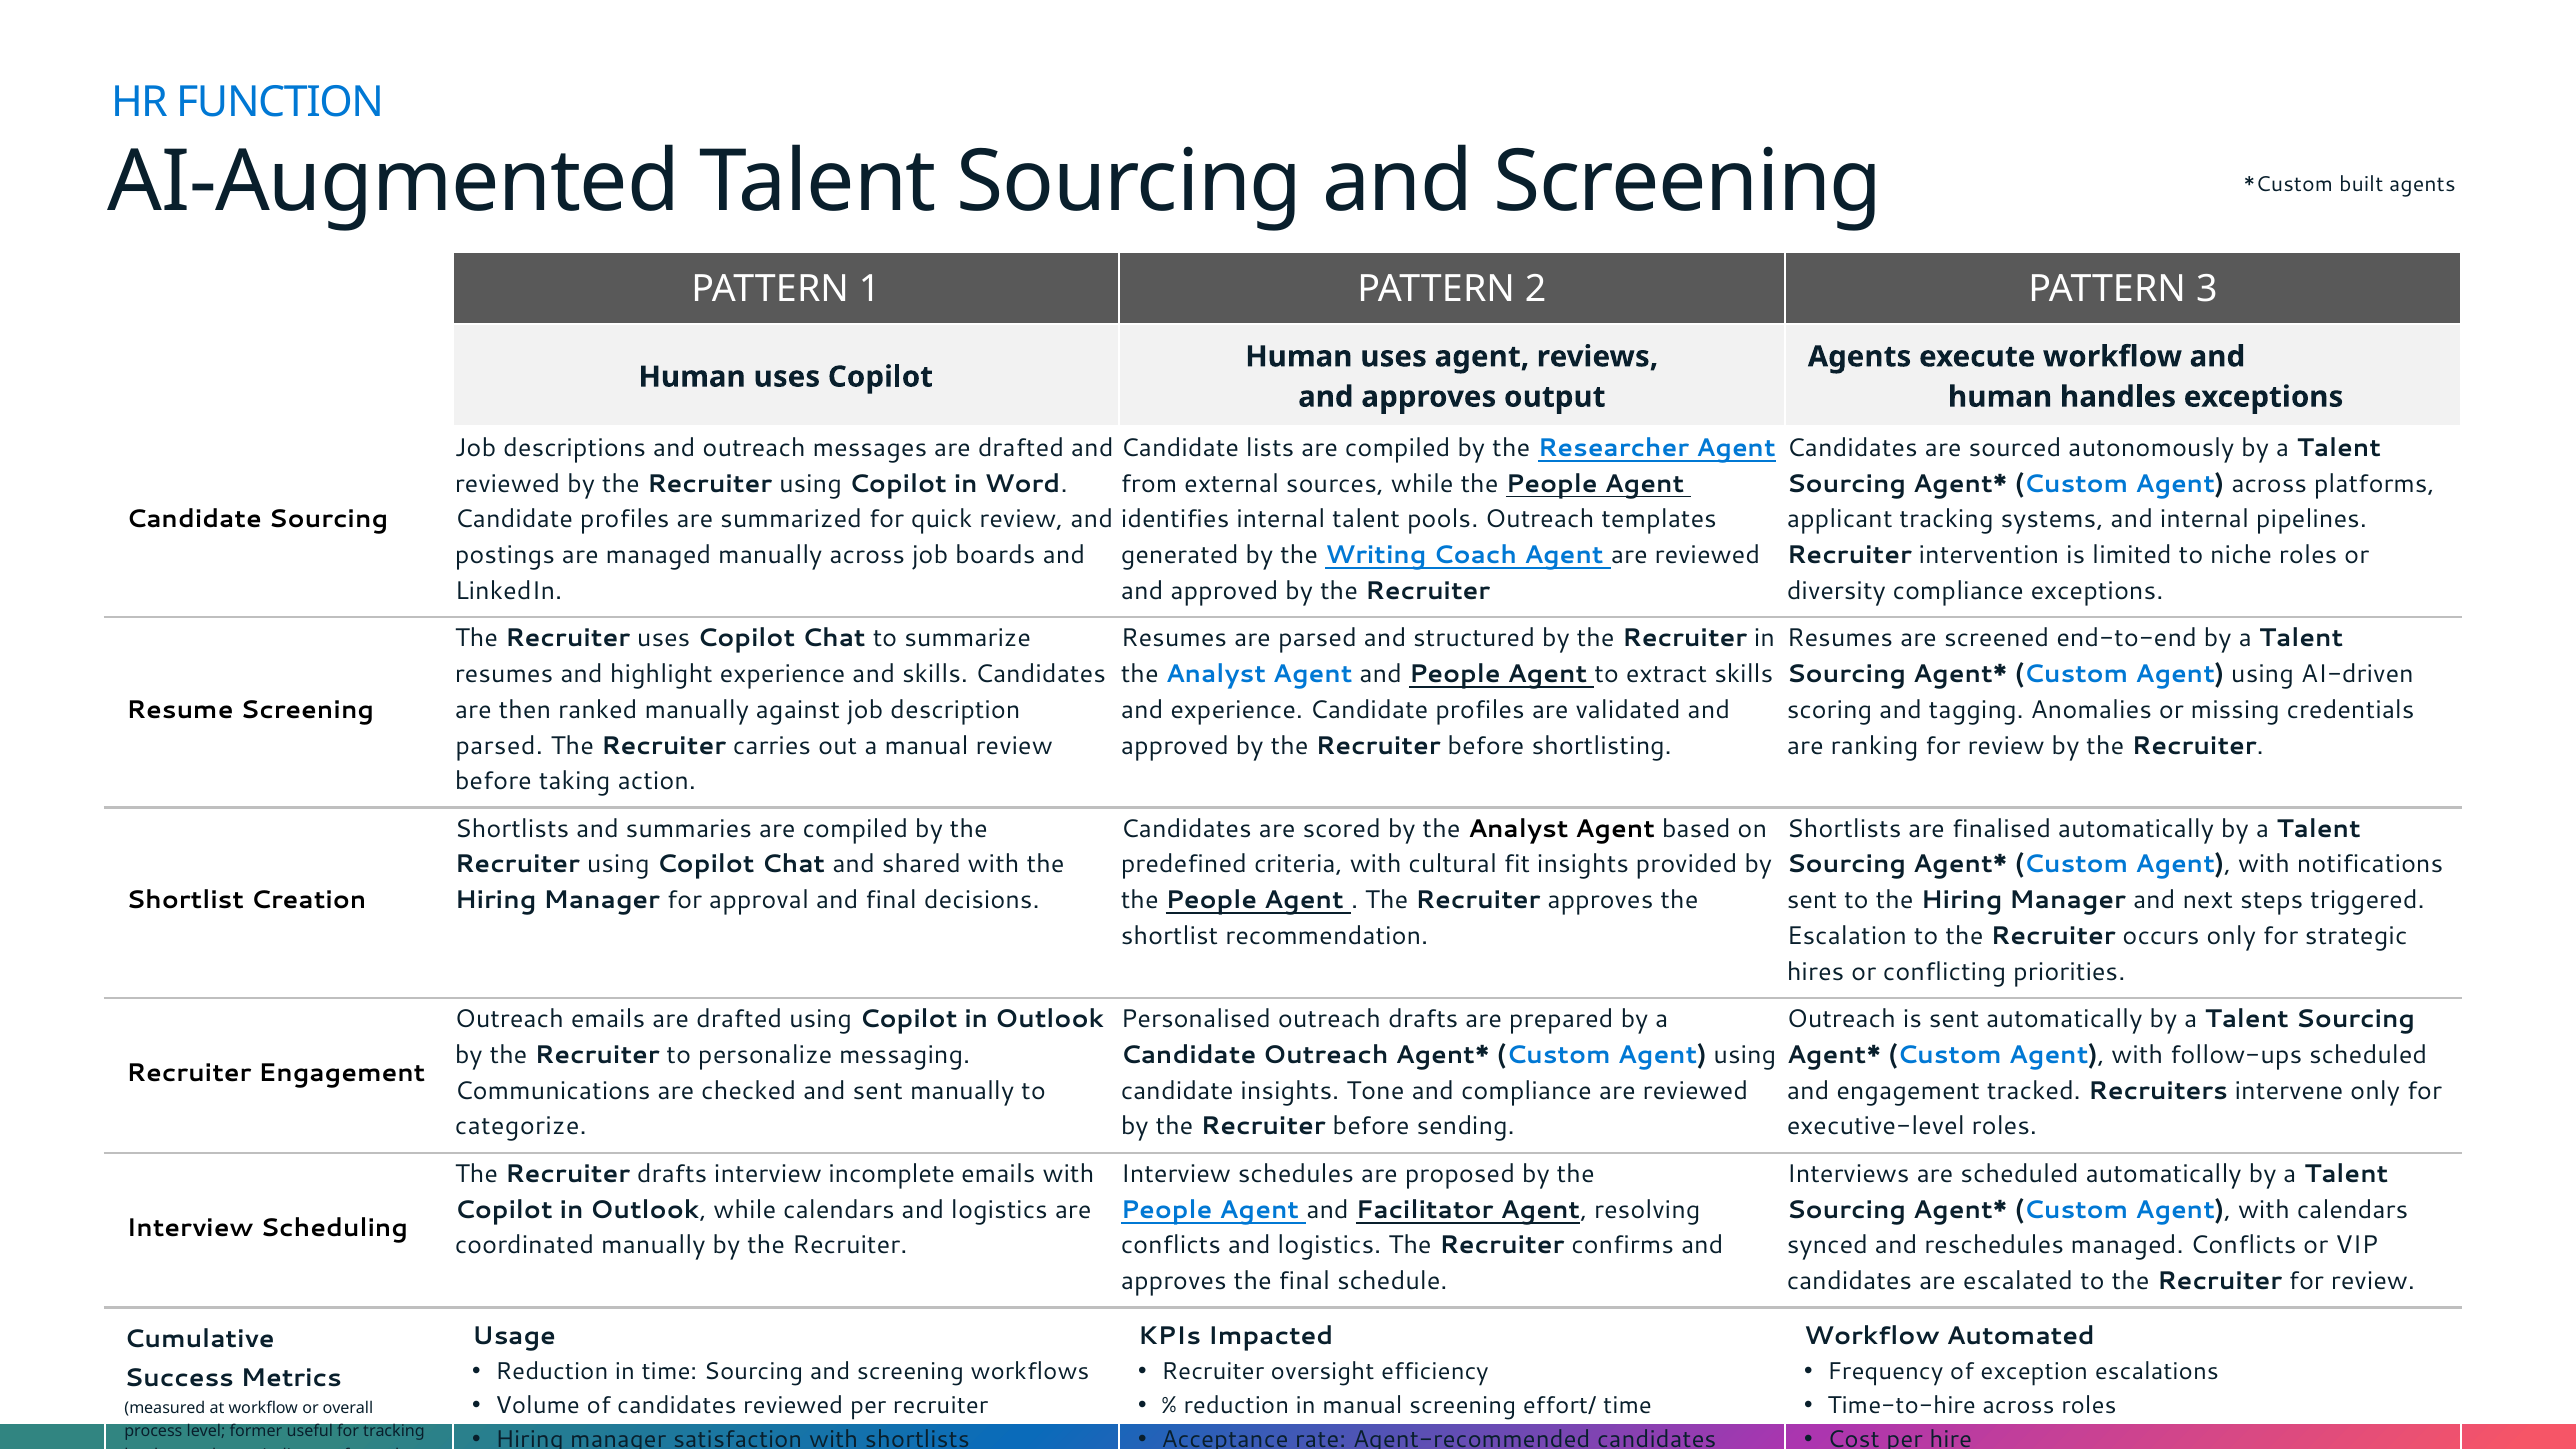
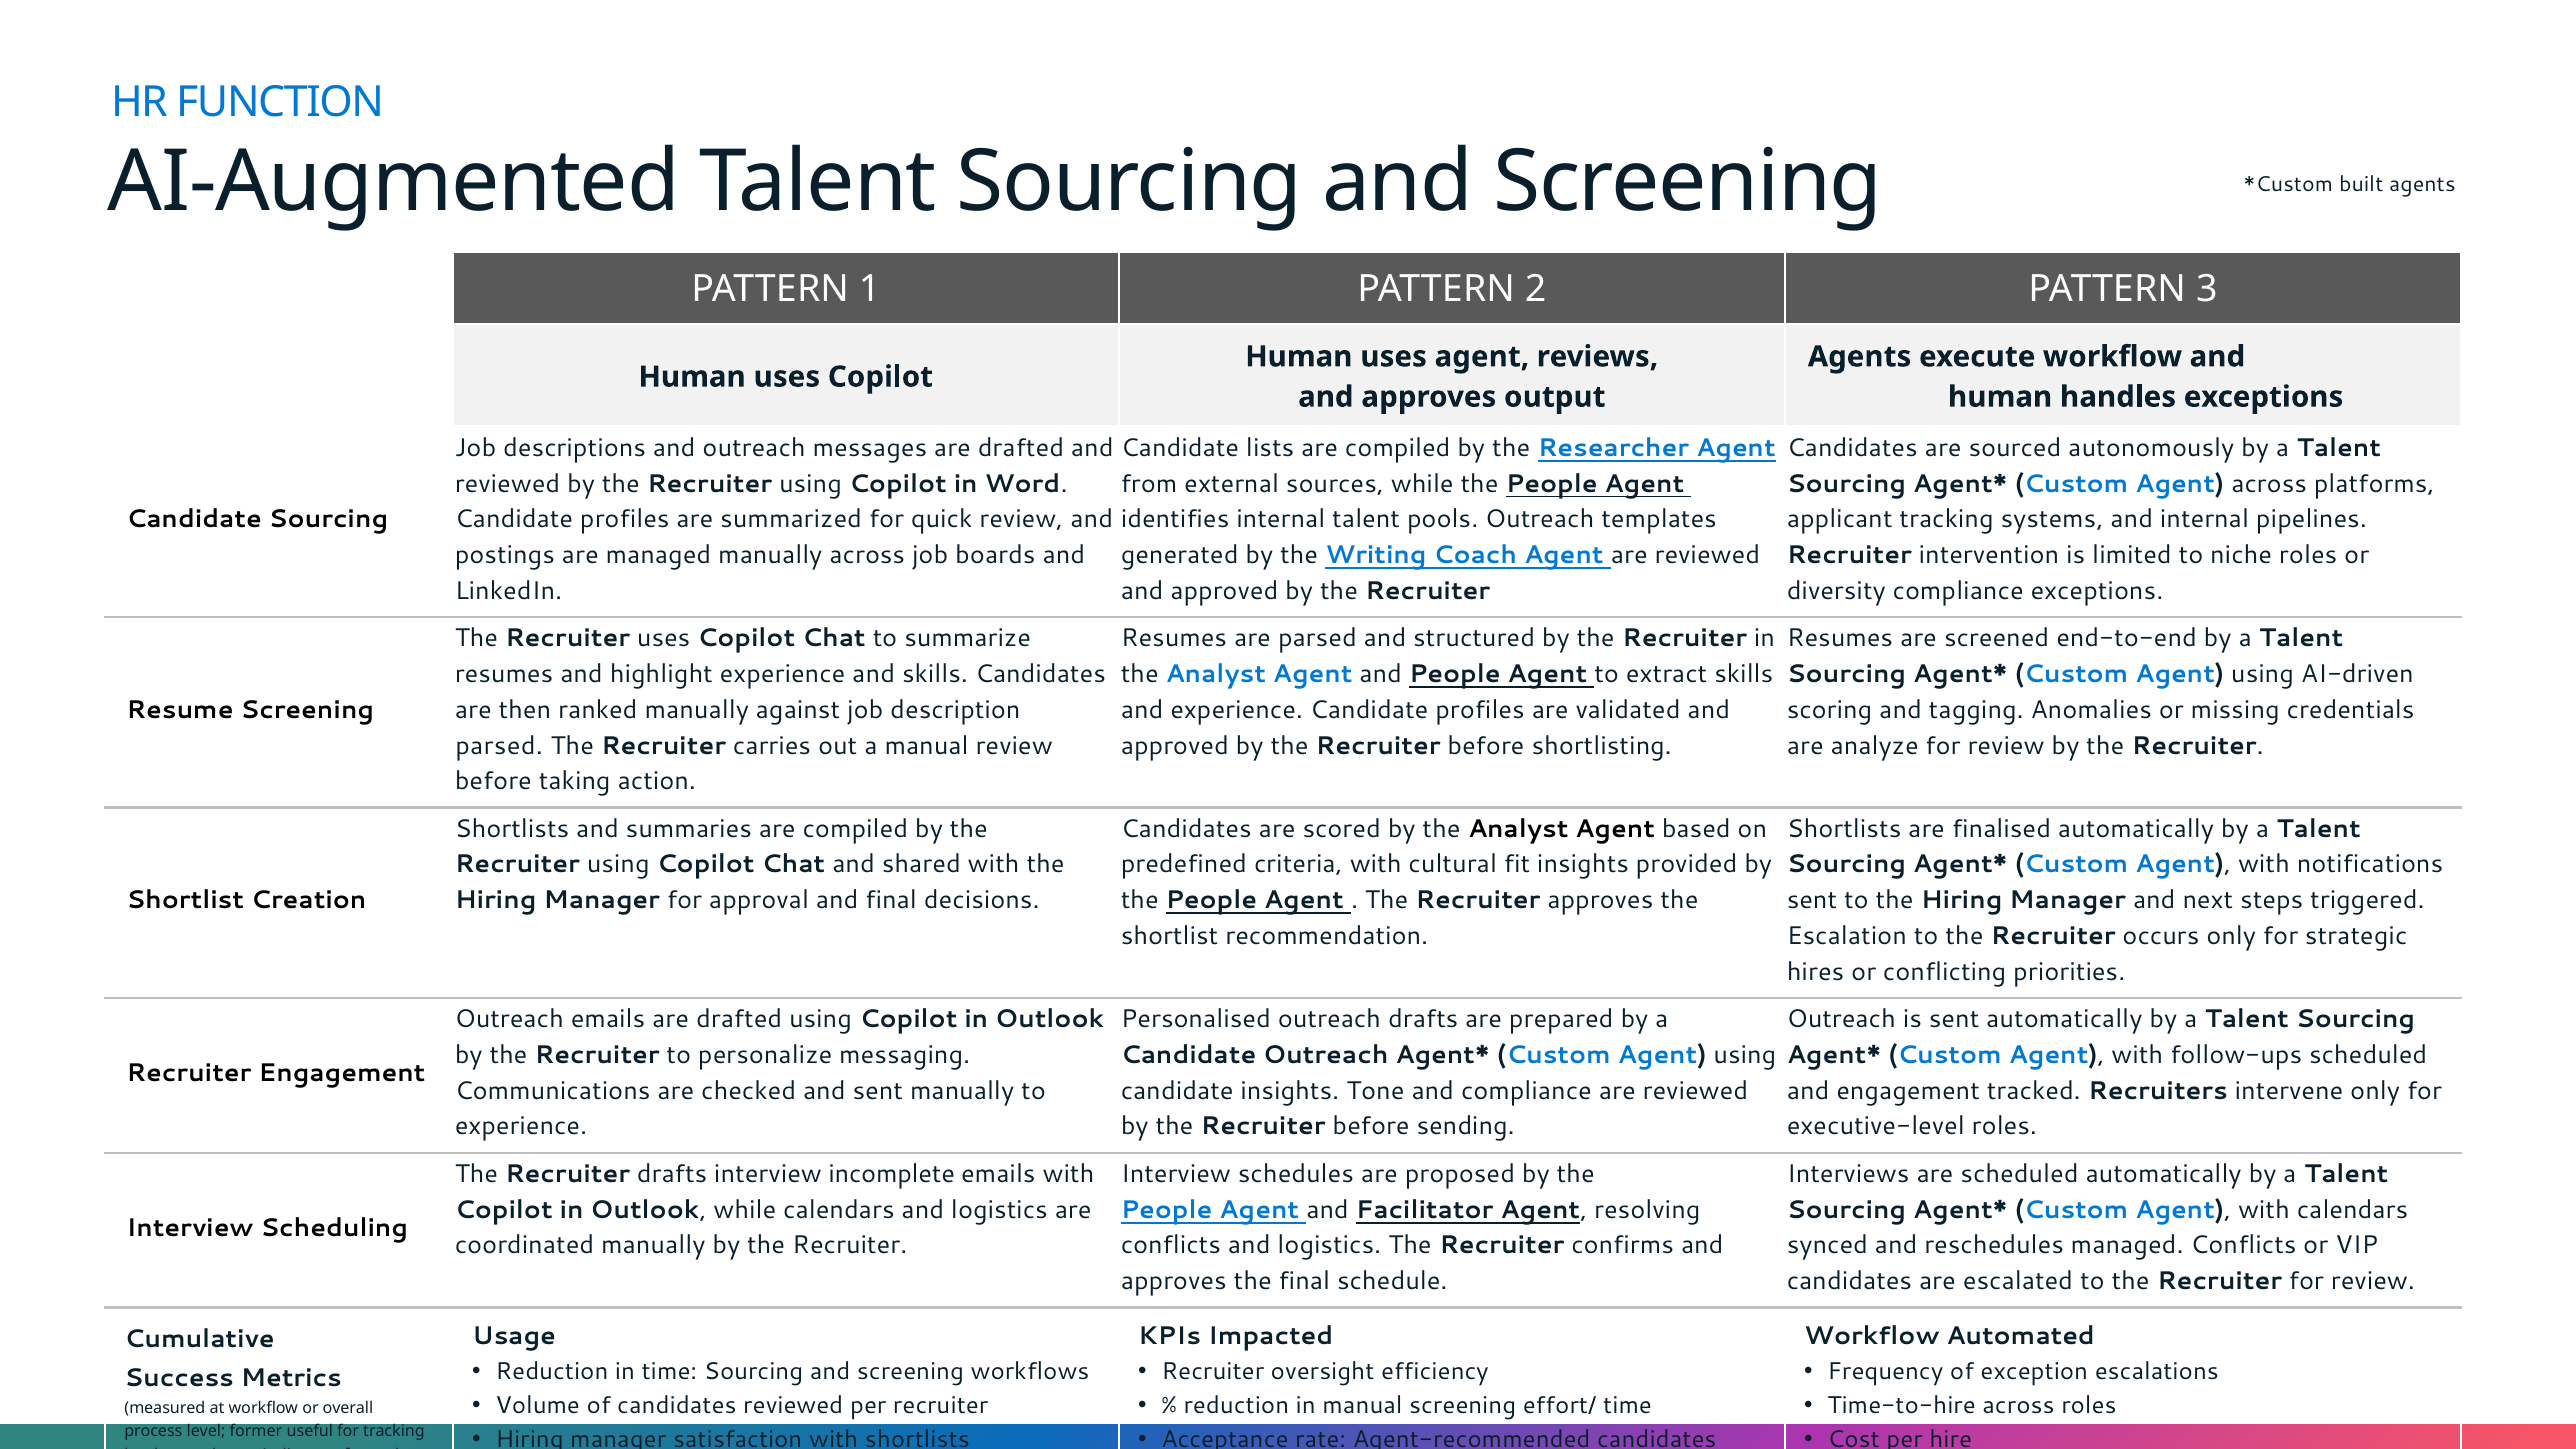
ranking: ranking -> analyze
categorize at (521, 1127): categorize -> experience
